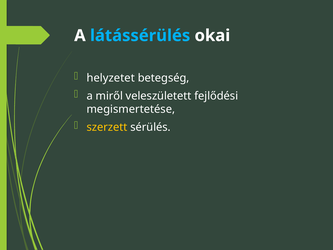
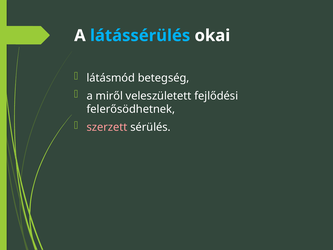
helyzetet: helyzetet -> látásmód
megismertetése: megismertetése -> felerősödhetnek
szerzett colour: yellow -> pink
